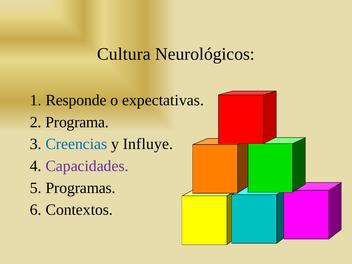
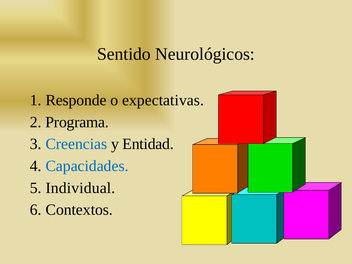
Cultura: Cultura -> Sentido
Influye: Influye -> Entidad
Capacidades colour: purple -> blue
Programas: Programas -> Individual
